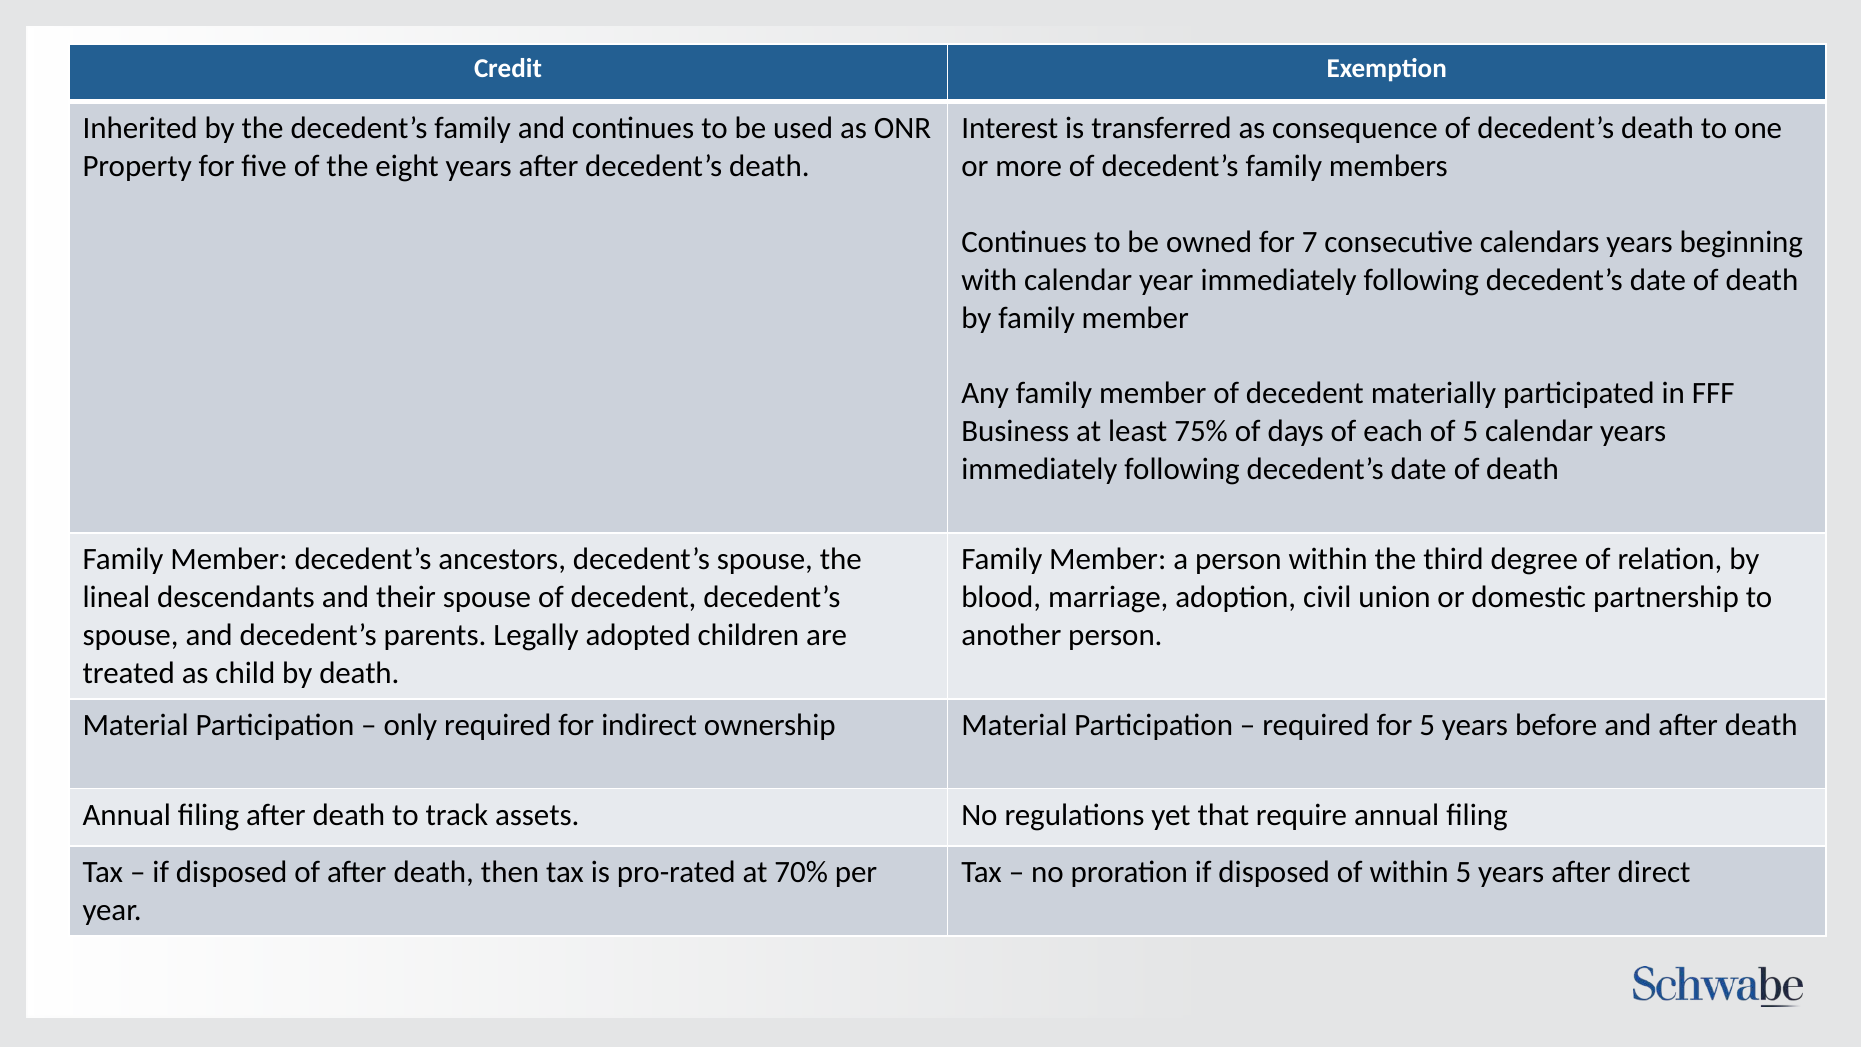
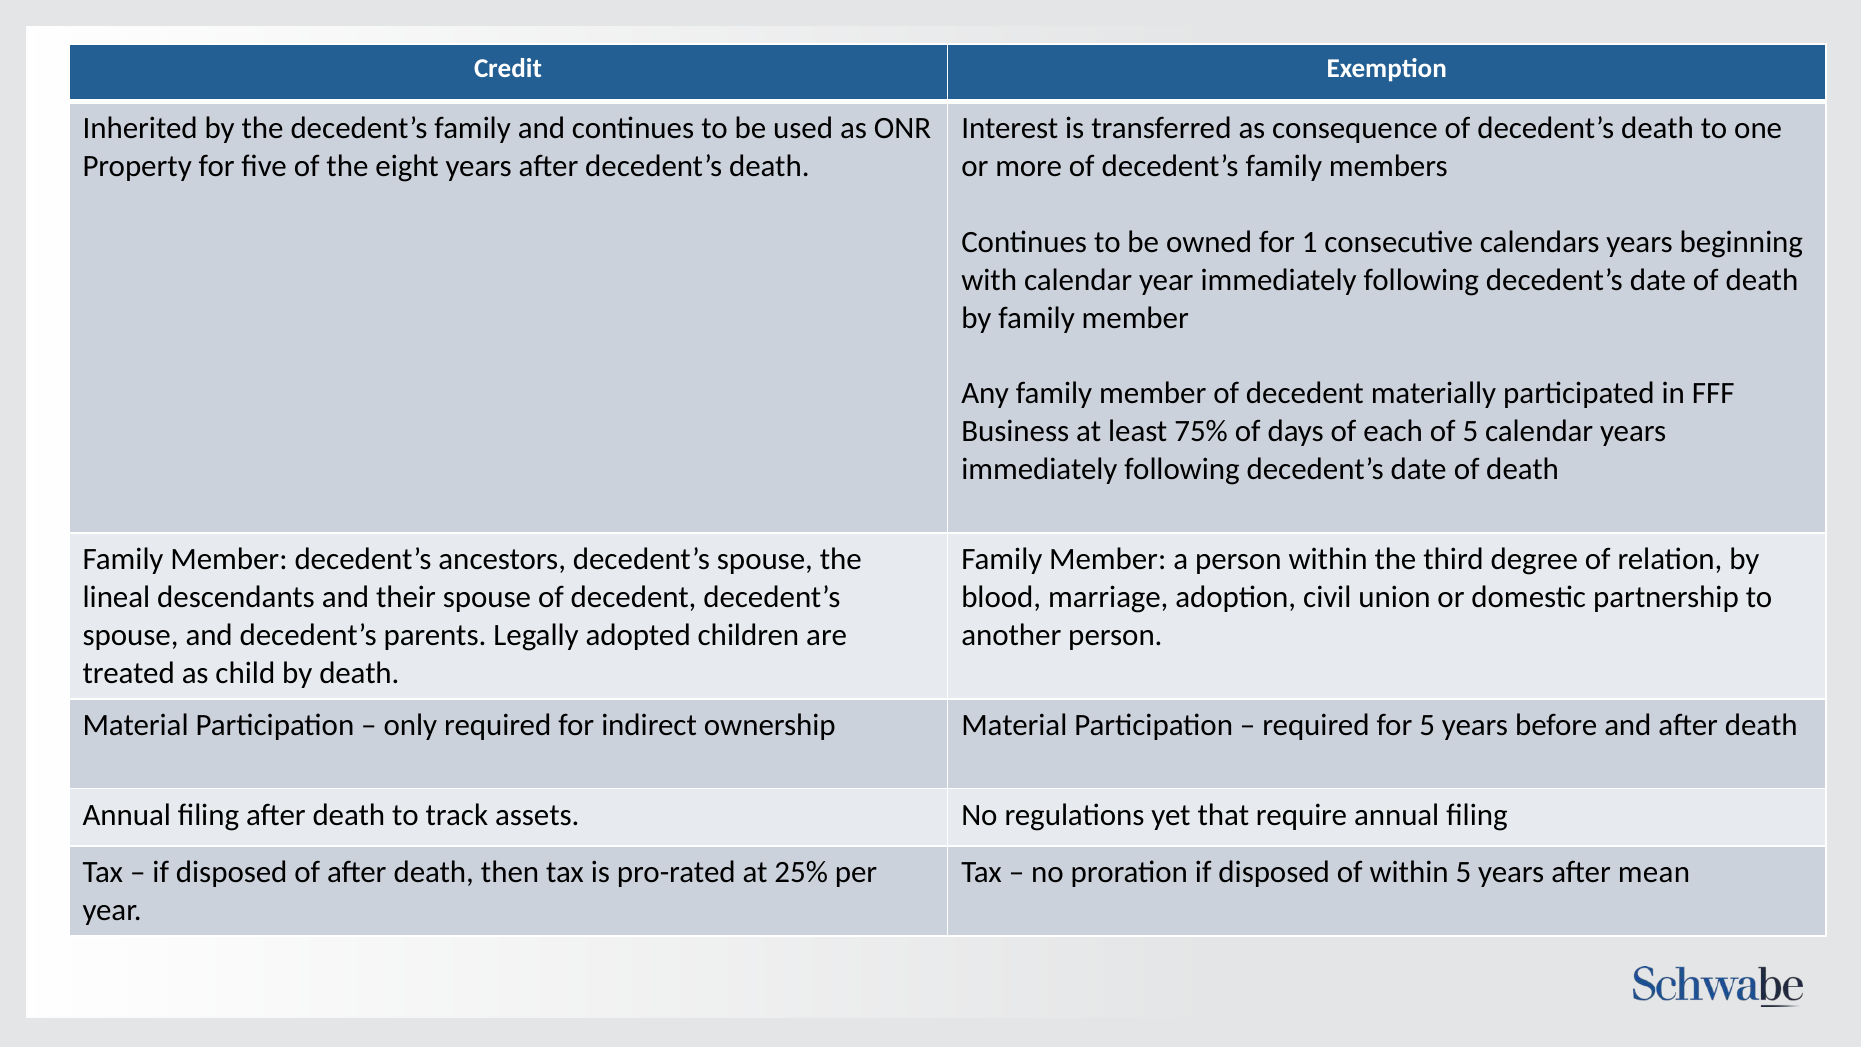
7: 7 -> 1
70%: 70% -> 25%
direct: direct -> mean
